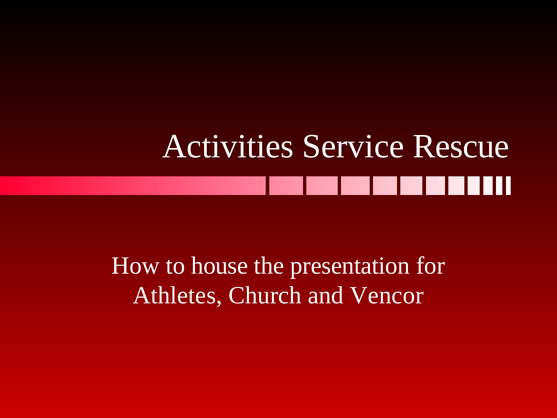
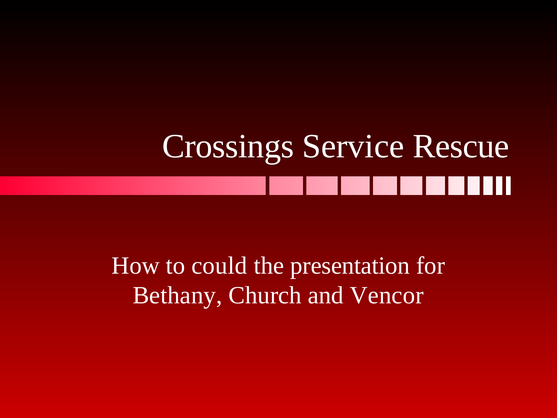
Activities: Activities -> Crossings
house: house -> could
Athletes: Athletes -> Bethany
